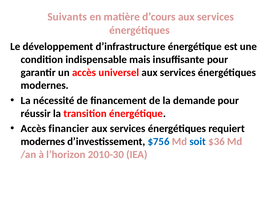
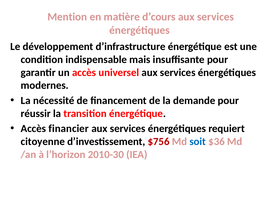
Suivants: Suivants -> Mention
modernes at (43, 141): modernes -> citoyenne
$756 colour: blue -> red
